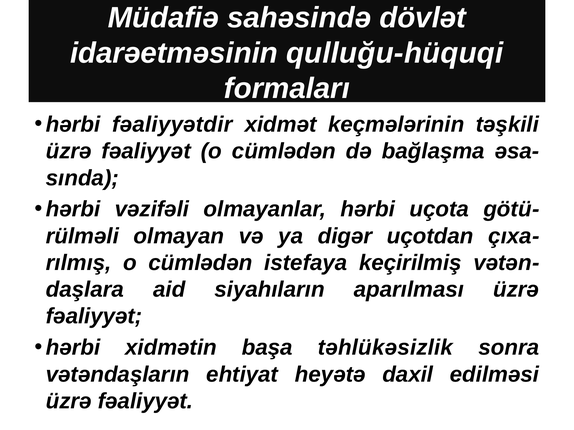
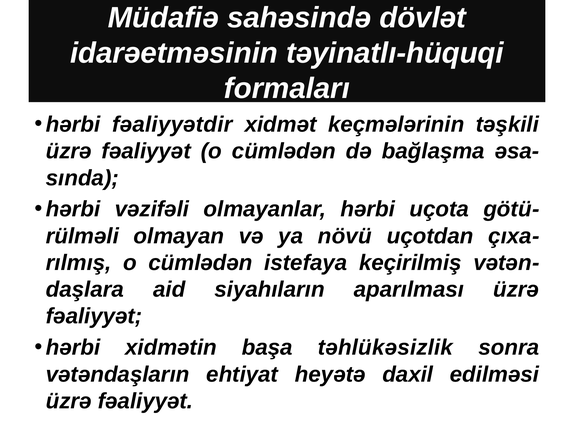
qulluğu-hüquqi: qulluğu-hüquqi -> təyinatlı-hüquqi
digər: digər -> növü
